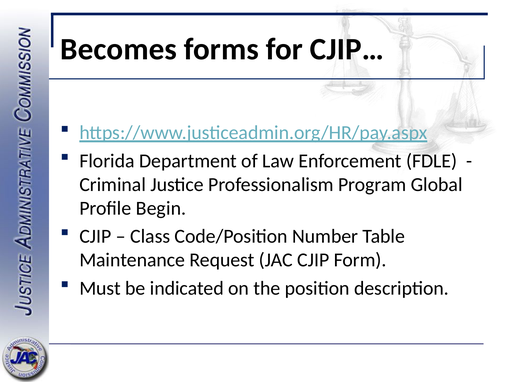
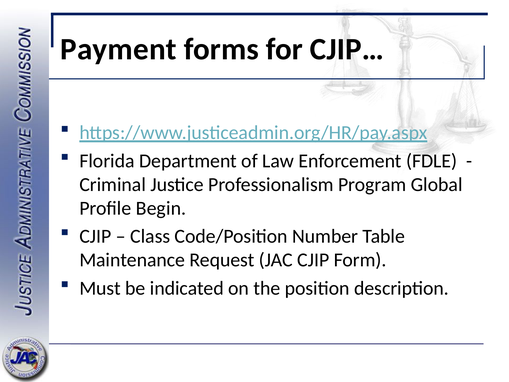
Becomes: Becomes -> Payment
